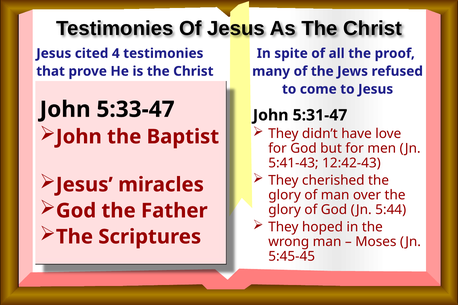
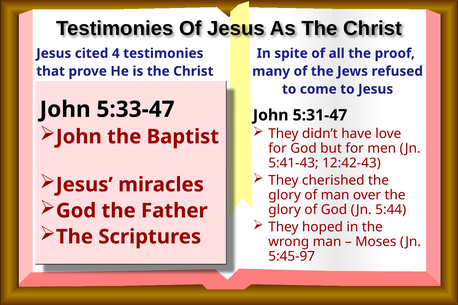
5:45-45: 5:45-45 -> 5:45-97
